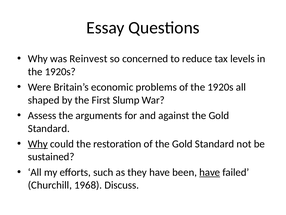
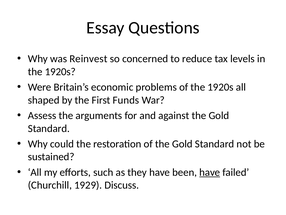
Slump: Slump -> Funds
Why at (38, 144) underline: present -> none
1968: 1968 -> 1929
